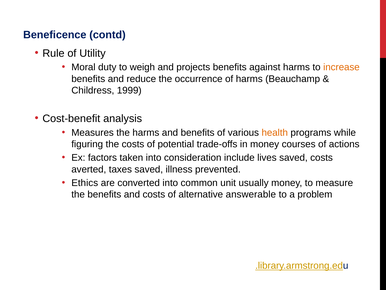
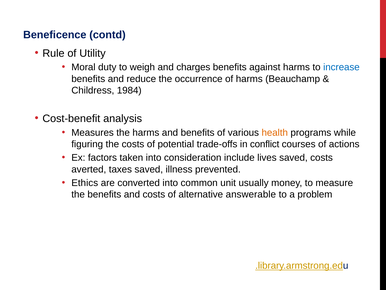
projects: projects -> charges
increase colour: orange -> blue
1999: 1999 -> 1984
in money: money -> conflict
